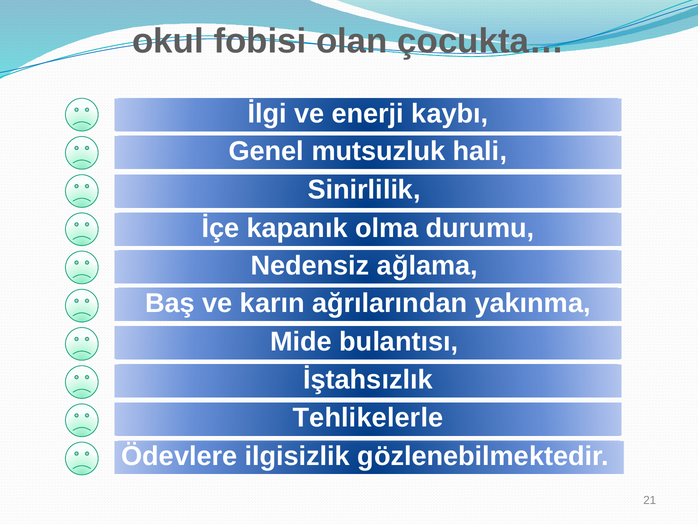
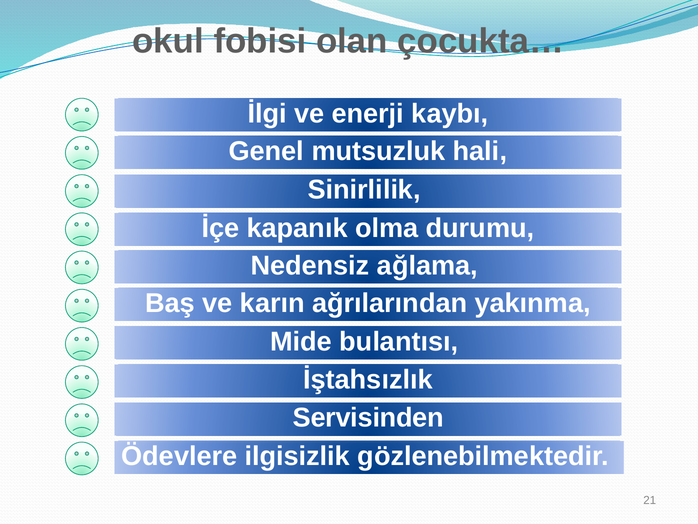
Tehlikelerle: Tehlikelerle -> Servisinden
